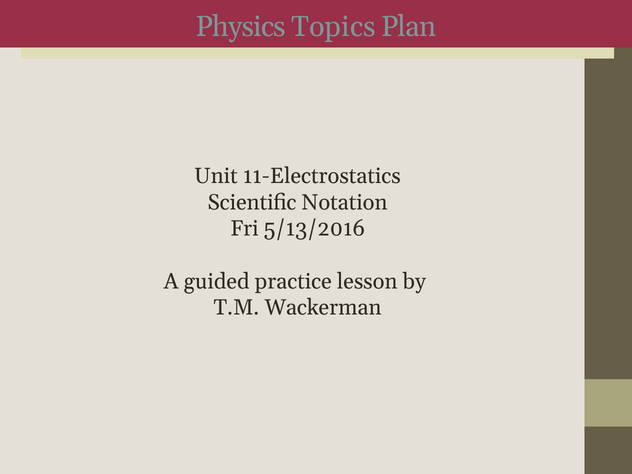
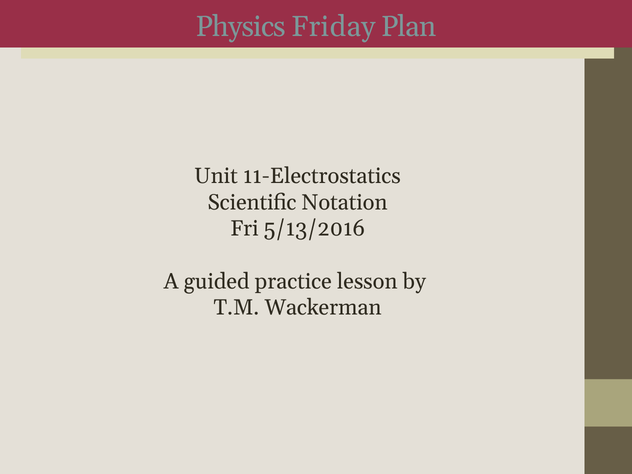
Topics: Topics -> Friday
